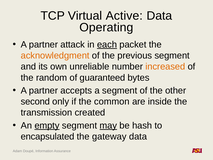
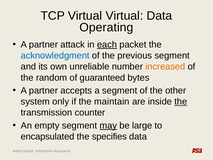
Virtual Active: Active -> Virtual
acknowledgment colour: orange -> blue
second: second -> system
common: common -> maintain
the at (181, 101) underline: none -> present
created: created -> counter
empty underline: present -> none
hash: hash -> large
gateway: gateway -> specifies
